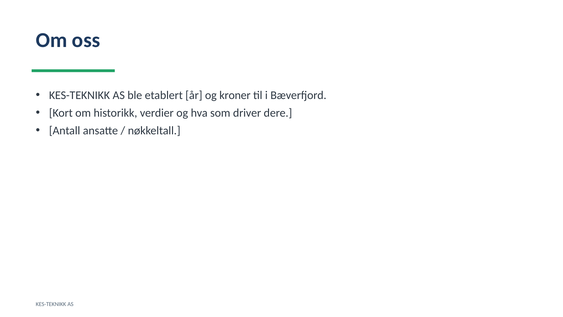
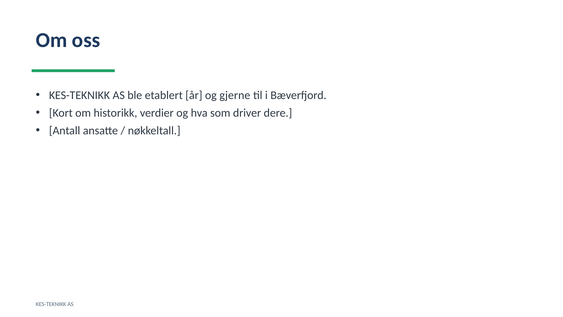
kroner: kroner -> gjerne
